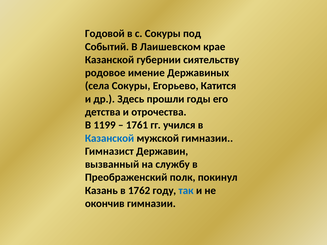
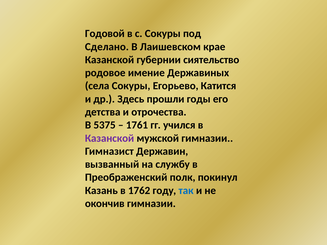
Событий: Событий -> Сделано
сиятельству: сиятельству -> сиятельство
1199: 1199 -> 5375
Казанской at (110, 138) colour: blue -> purple
